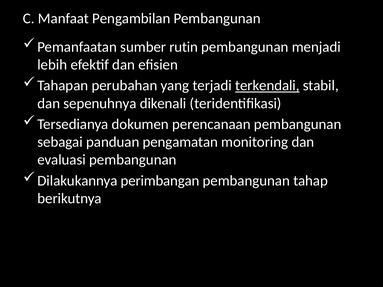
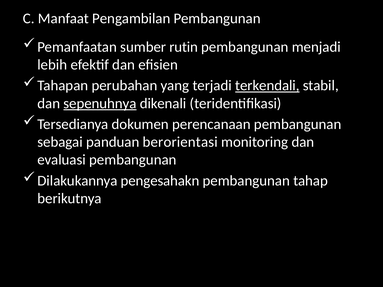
sepenuhnya underline: none -> present
pengamatan: pengamatan -> berorientasi
perimbangan: perimbangan -> pengesahakn
